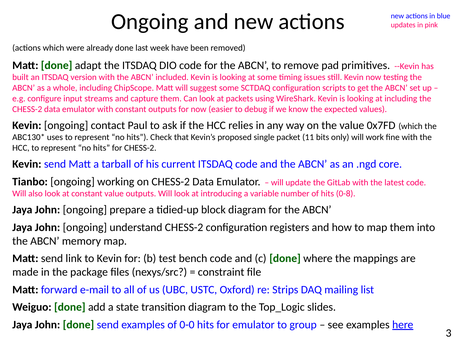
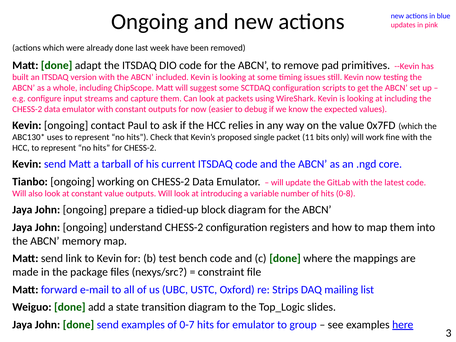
0-0: 0-0 -> 0-7
